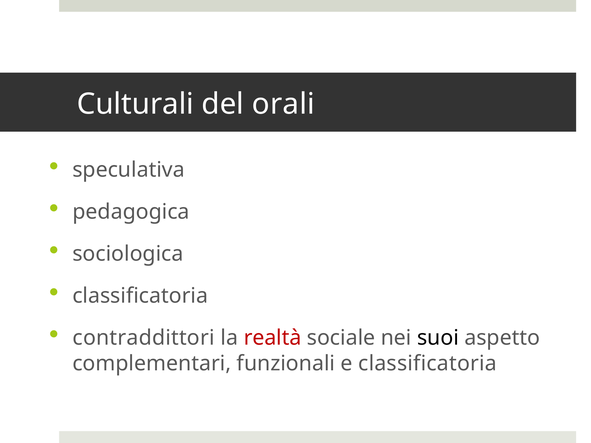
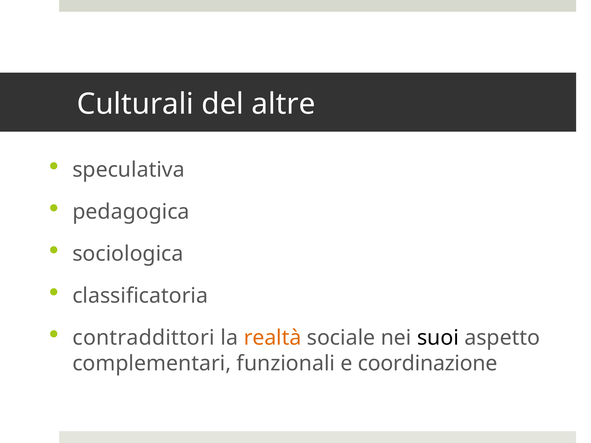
orali: orali -> altre
realtà colour: red -> orange
e classificatoria: classificatoria -> coordinazione
